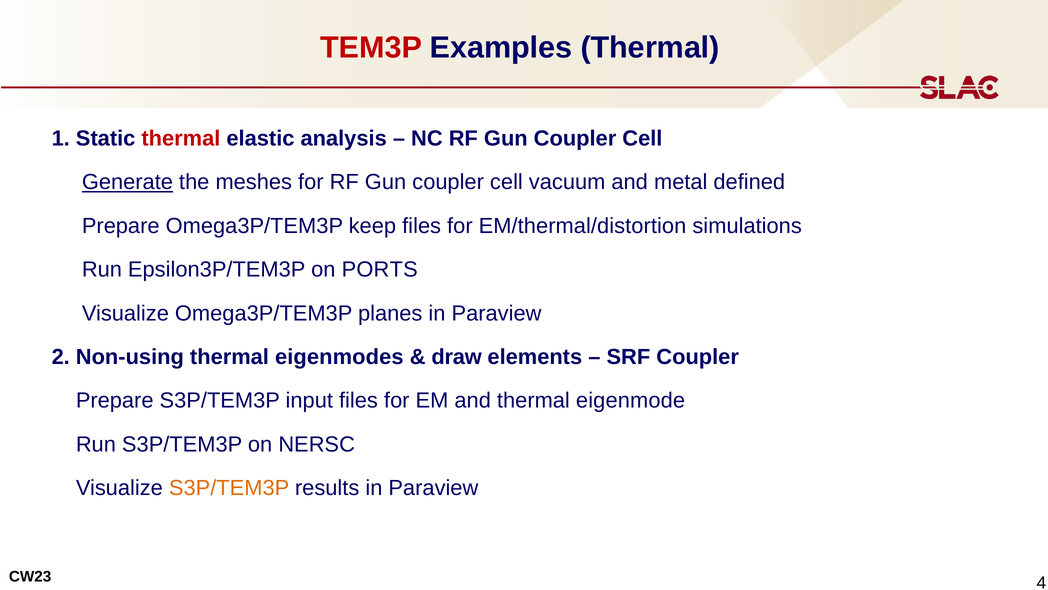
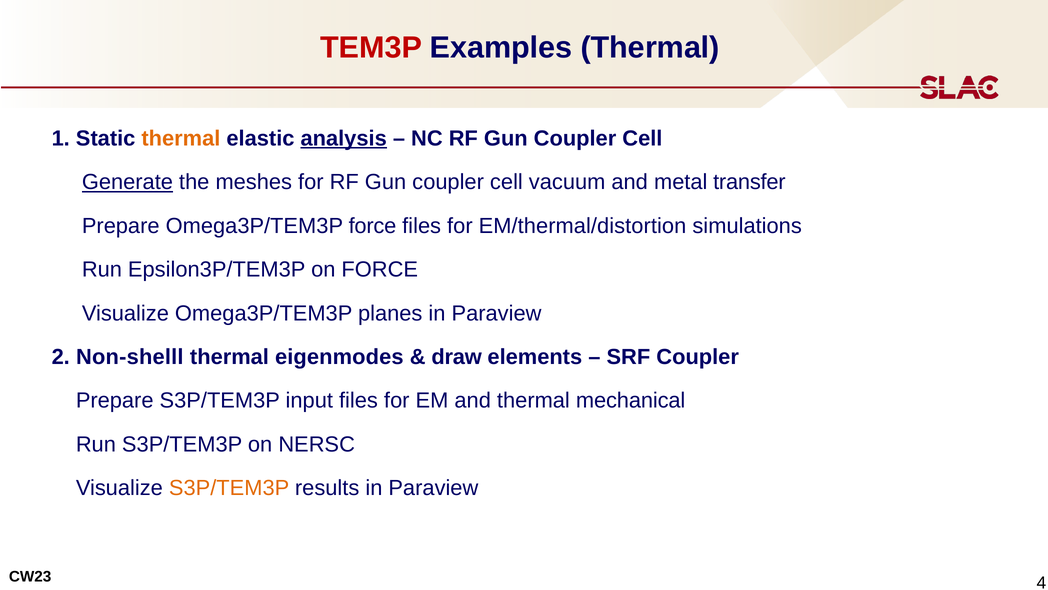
thermal at (181, 138) colour: red -> orange
analysis underline: none -> present
defined: defined -> transfer
Omega3P/TEM3P keep: keep -> force
on PORTS: PORTS -> FORCE
Non-using: Non-using -> Non-shelll
eigenmode: eigenmode -> mechanical
